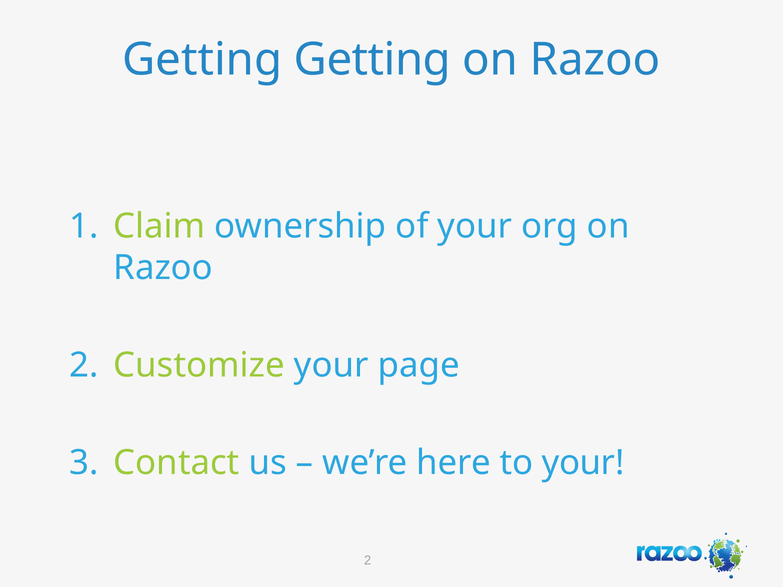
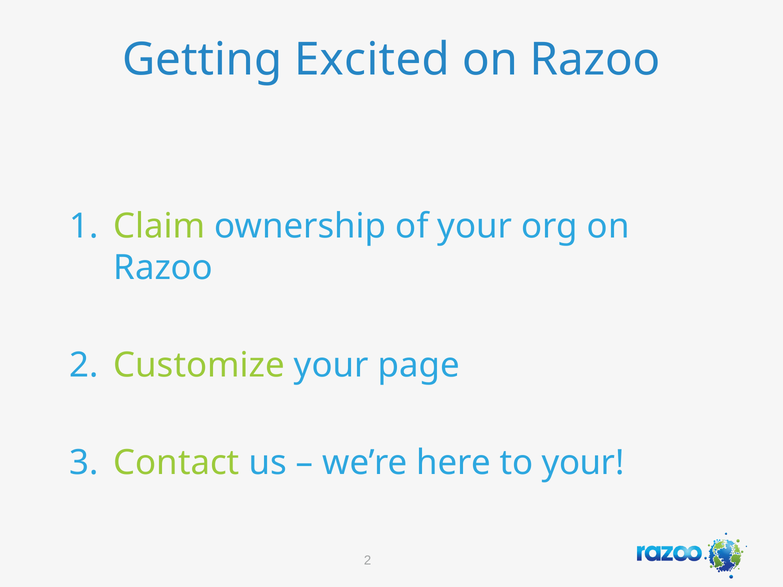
Getting Getting: Getting -> Excited
